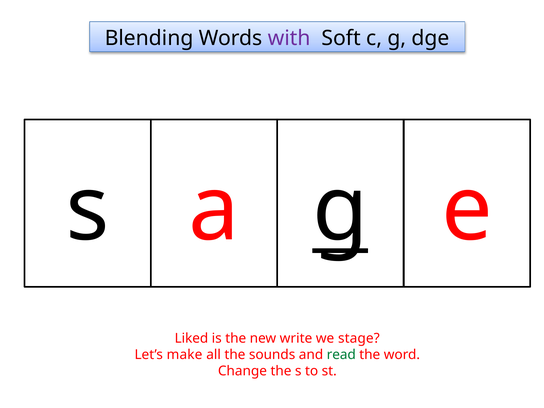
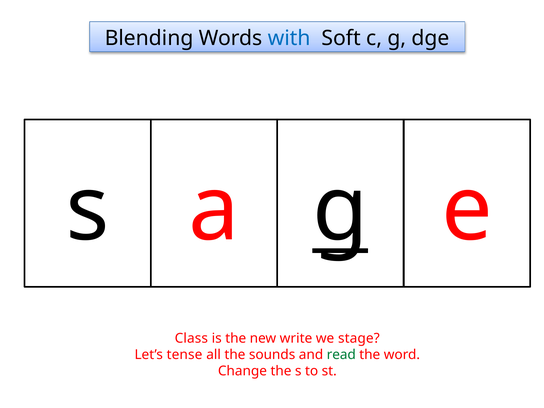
with colour: purple -> blue
Liked: Liked -> Class
make: make -> tense
